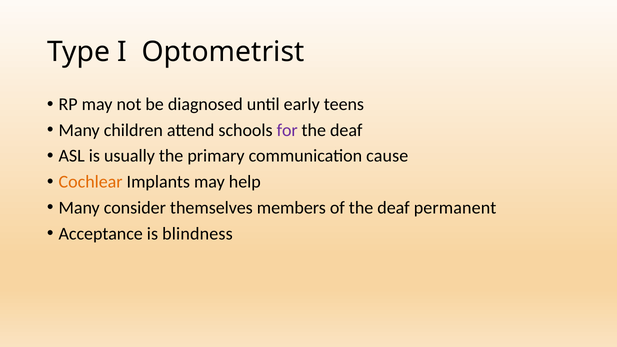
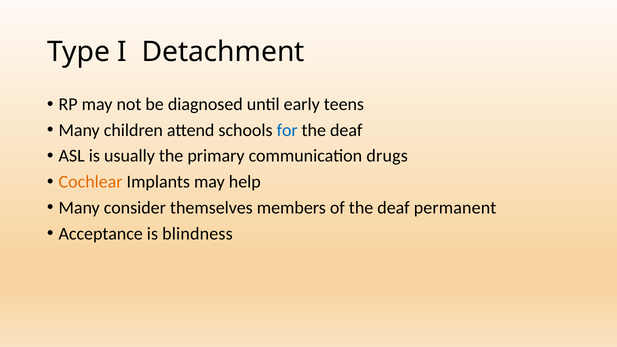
Optometrist: Optometrist -> Detachment
for colour: purple -> blue
cause: cause -> drugs
